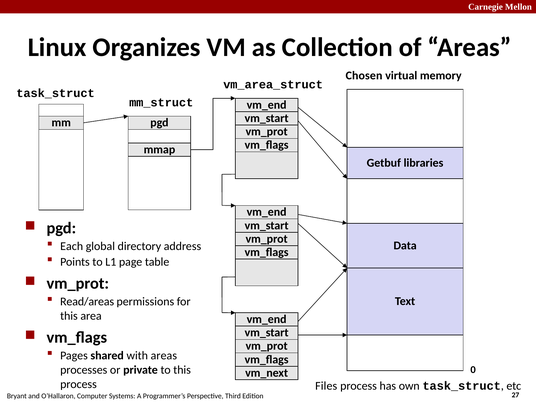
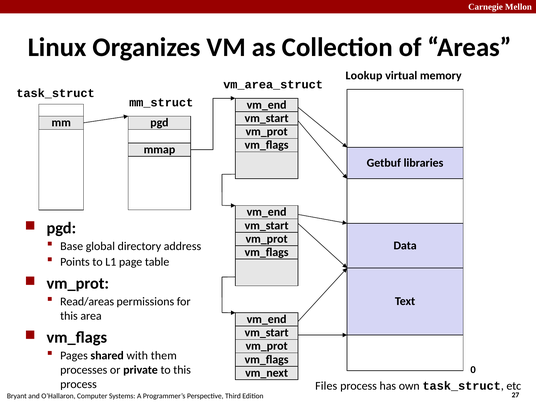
Chosen: Chosen -> Lookup
Each: Each -> Base
with areas: areas -> them
